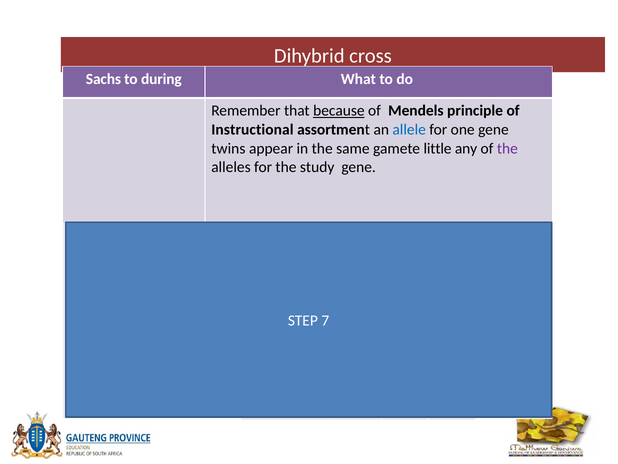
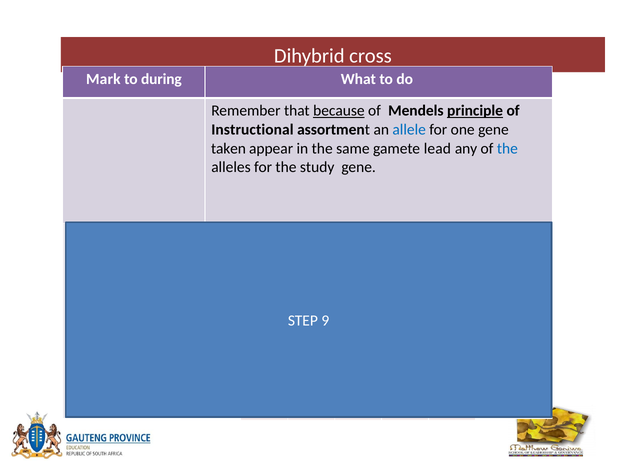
Sachs: Sachs -> Mark
principle underline: none -> present
twins: twins -> taken
little: little -> lead
the at (507, 148) colour: purple -> blue
7: 7 -> 9
